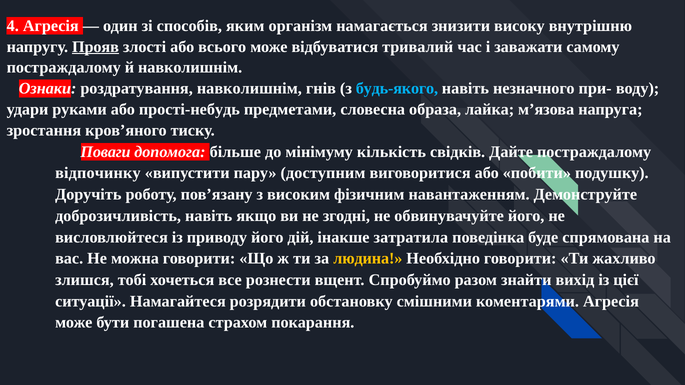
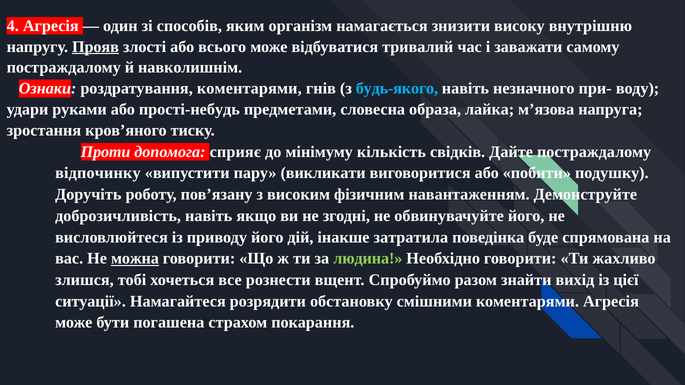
роздратування навколишнім: навколишнім -> коментарями
Поваги: Поваги -> Проти
більше: більше -> сприяє
доступним: доступним -> викликати
можна underline: none -> present
людина colour: yellow -> light green
